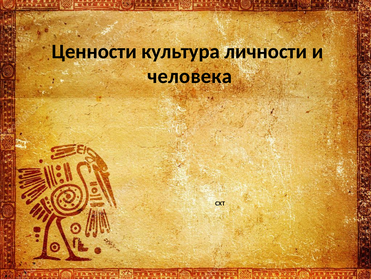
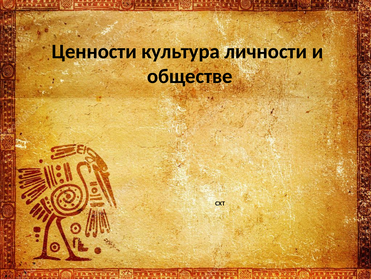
человека: человека -> обществе
